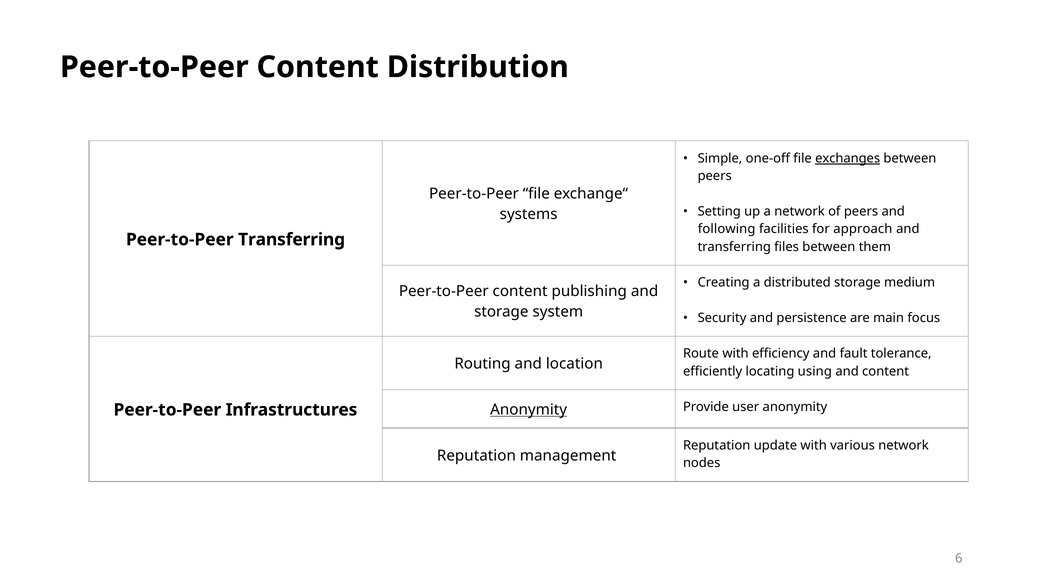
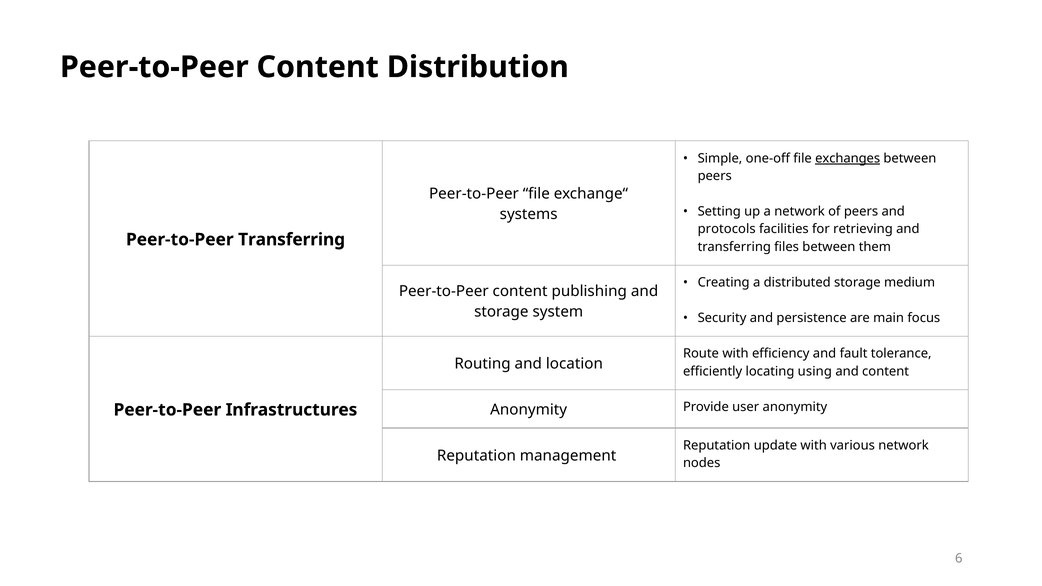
following: following -> protocols
approach: approach -> retrieving
Anonymity at (529, 410) underline: present -> none
